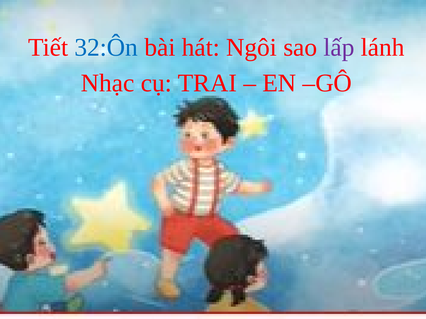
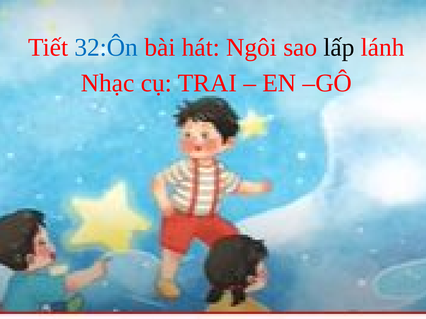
lấp colour: purple -> black
